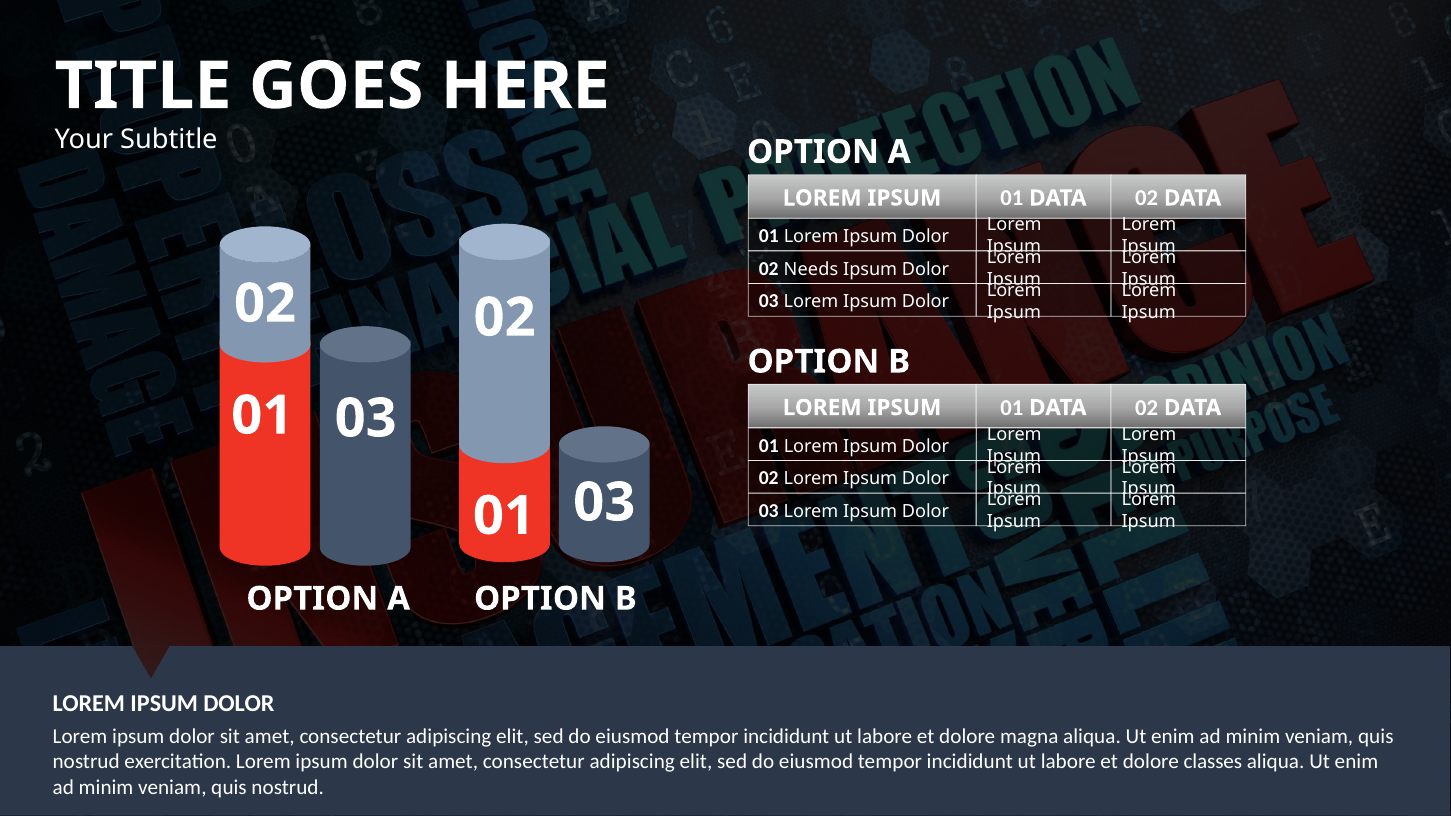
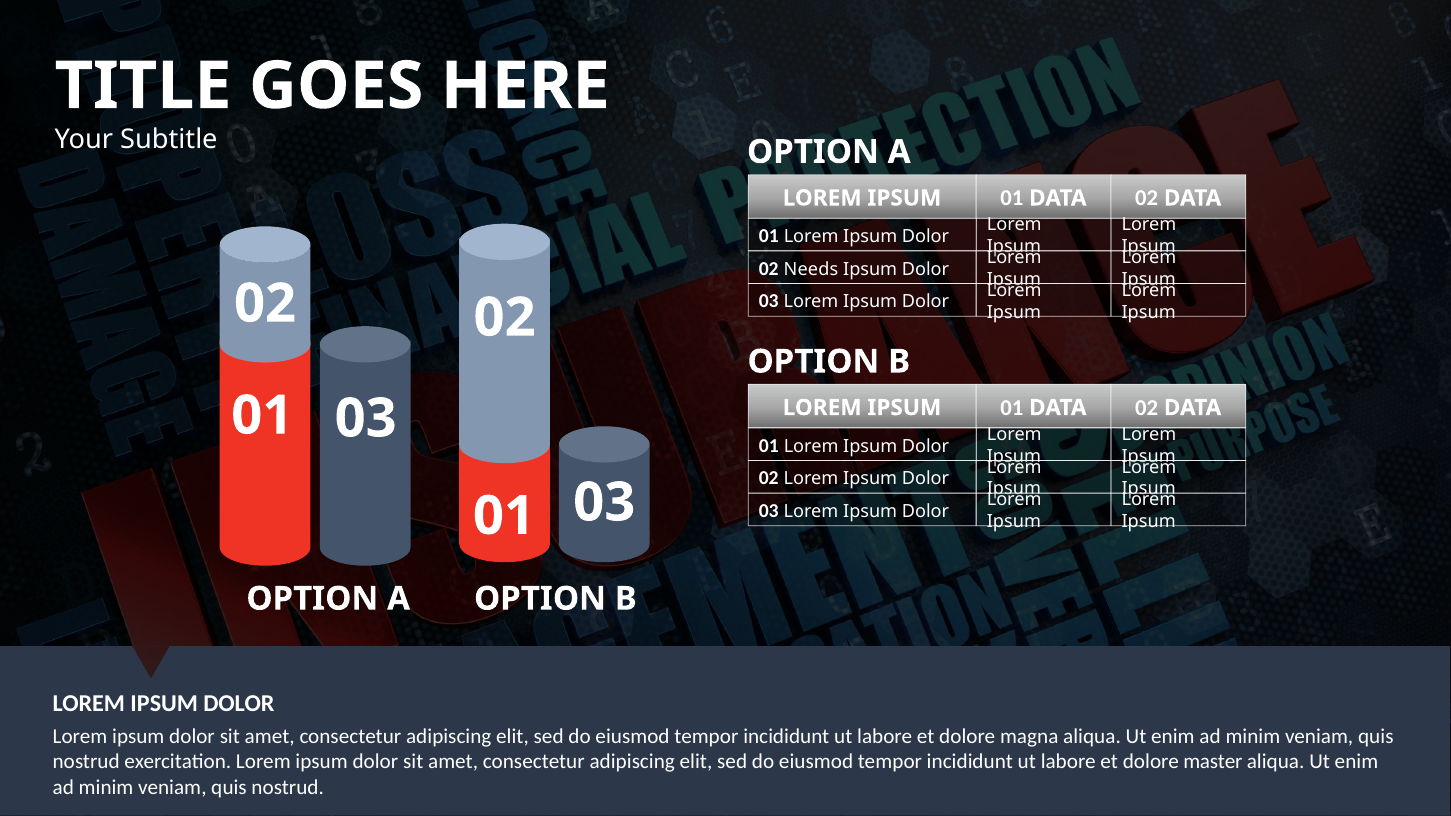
classes: classes -> master
